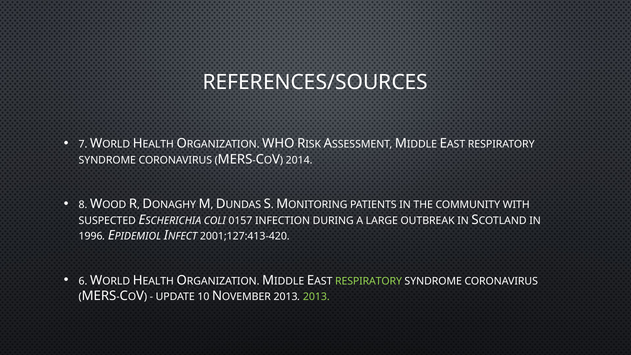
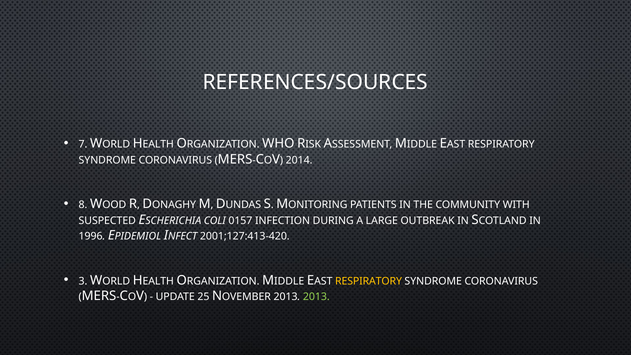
6: 6 -> 3
RESPIRATORY at (369, 281) colour: light green -> yellow
10: 10 -> 25
